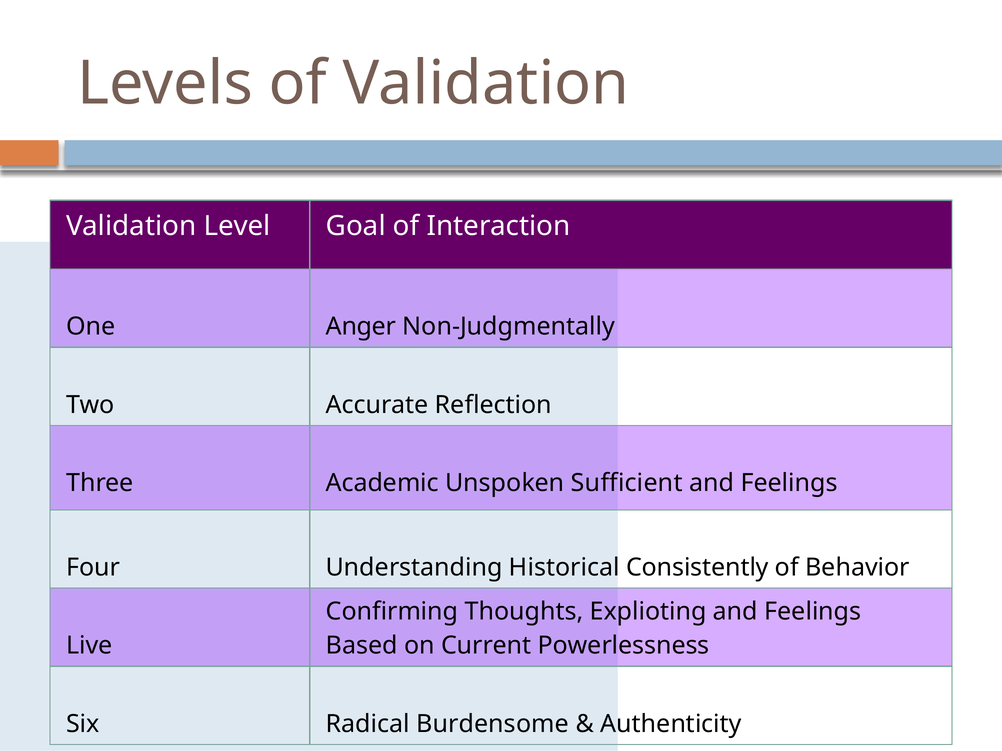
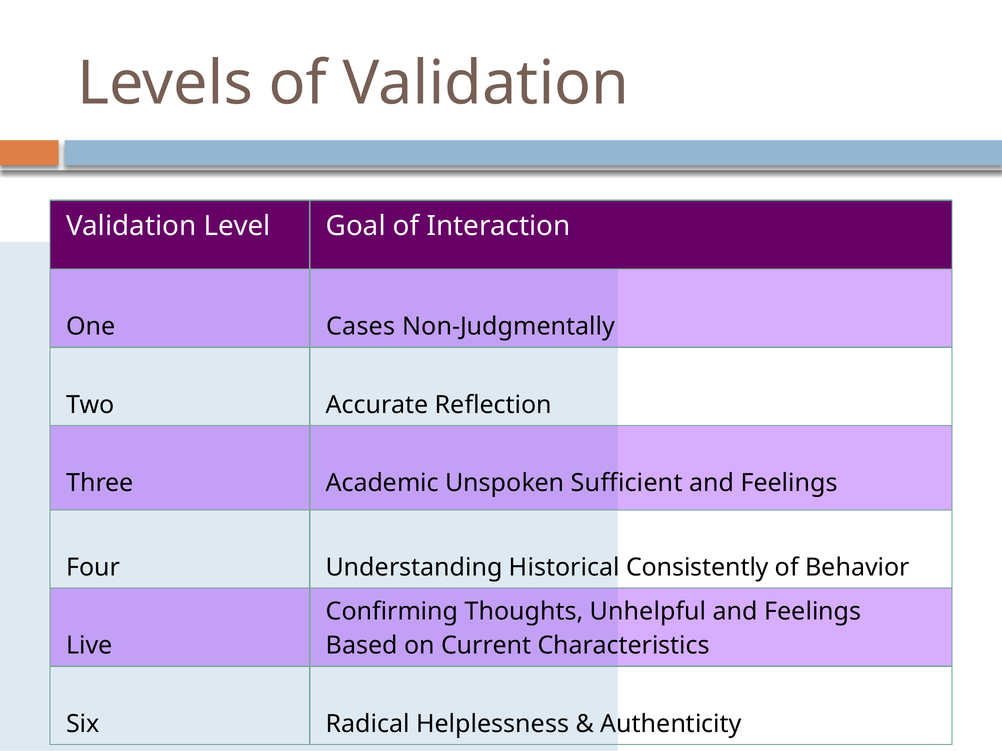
Anger: Anger -> Cases
Explioting: Explioting -> Unhelpful
Powerlessness: Powerlessness -> Characteristics
Burdensome: Burdensome -> Helplessness
